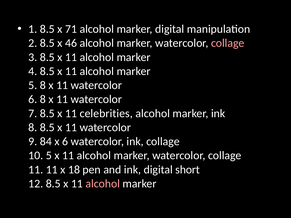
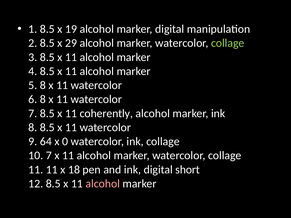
71: 71 -> 19
46: 46 -> 29
collage at (228, 43) colour: pink -> light green
celebrities: celebrities -> coherently
84: 84 -> 64
x 6: 6 -> 0
10 5: 5 -> 7
